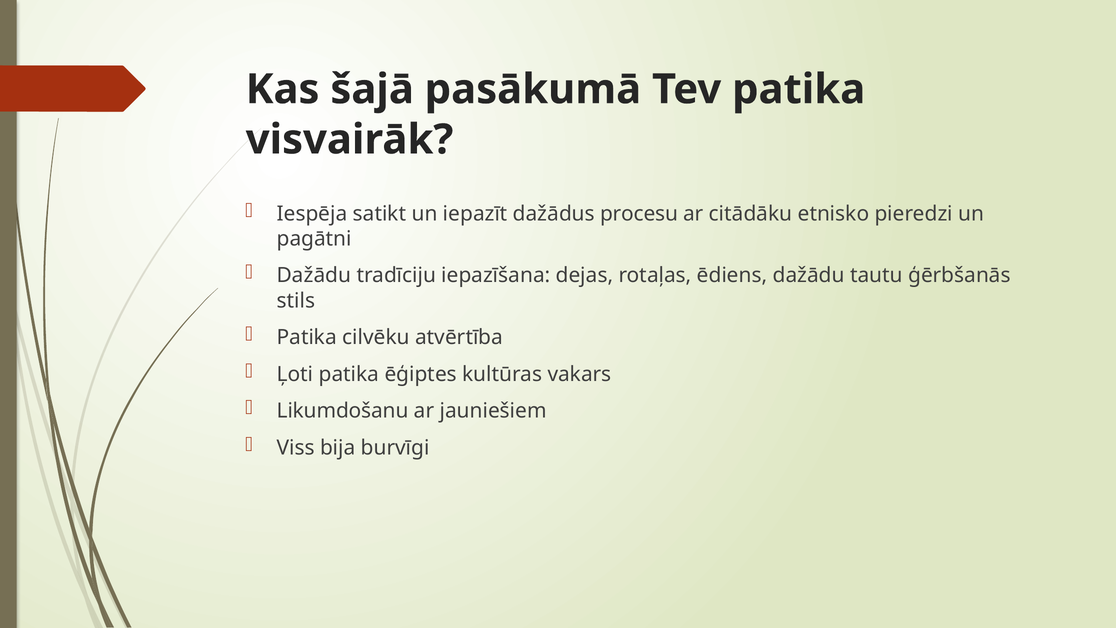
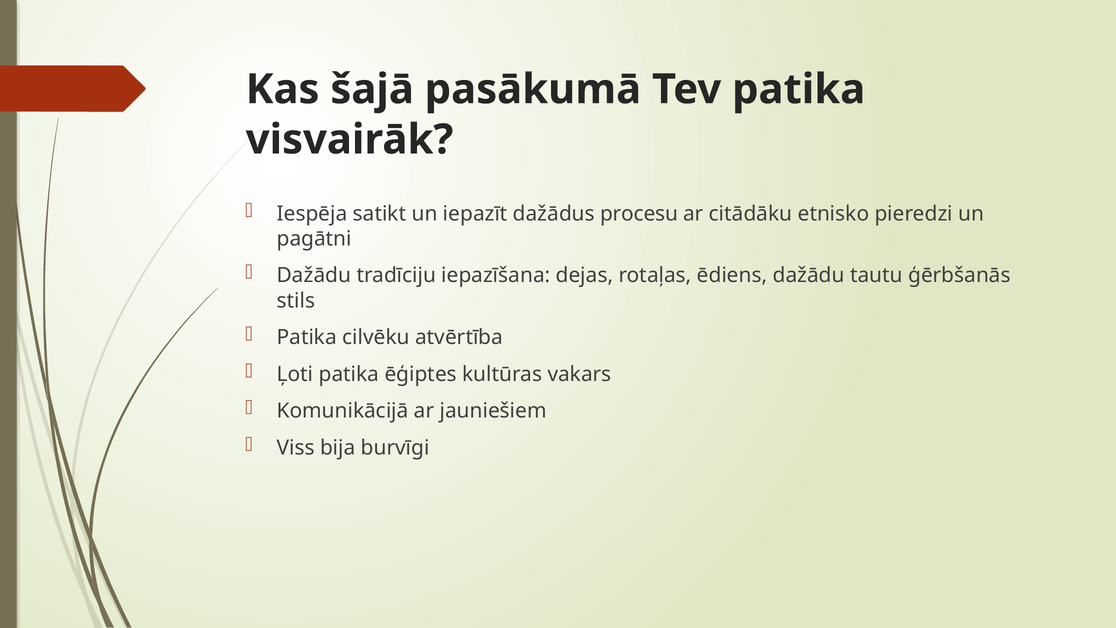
Likumdošanu: Likumdošanu -> Komunikācijā
